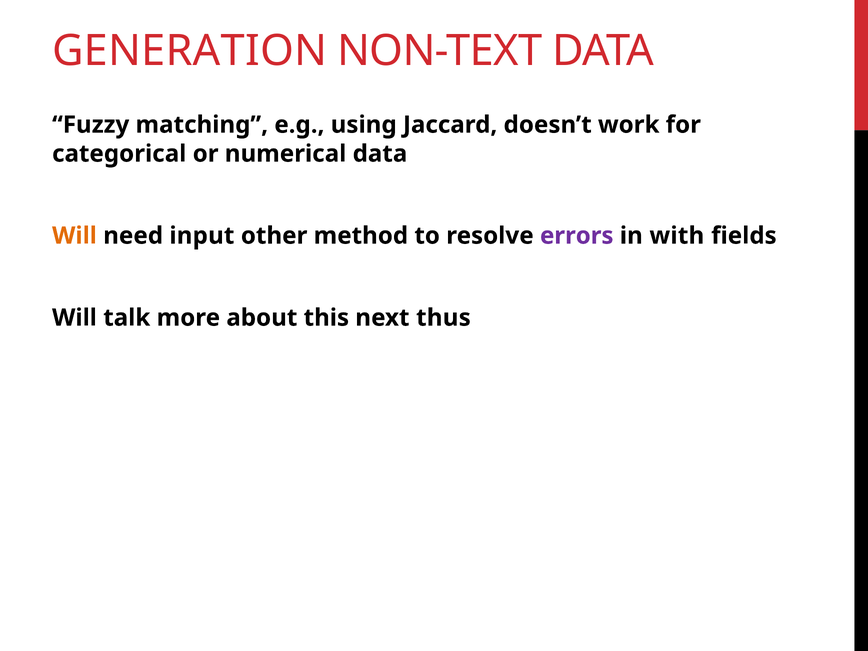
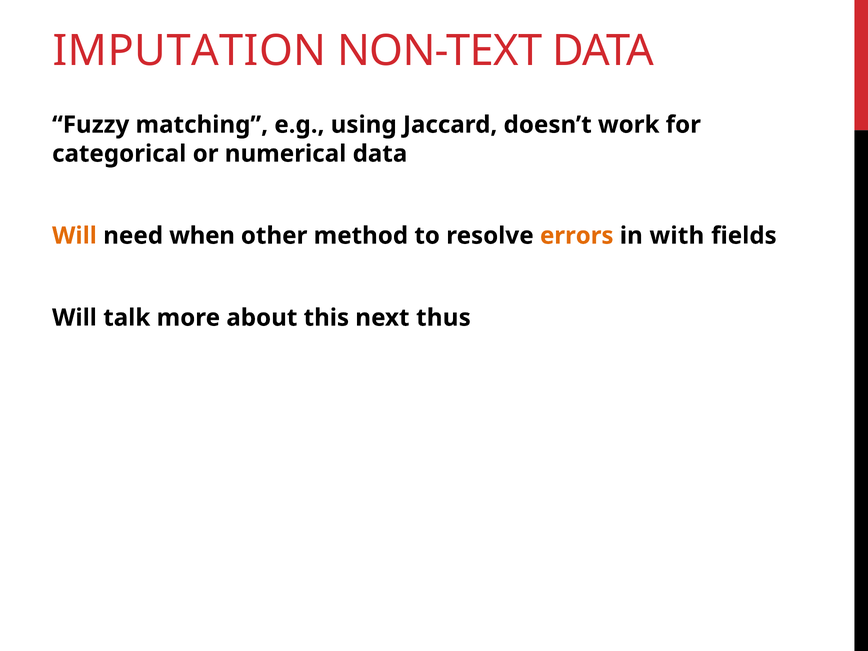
GENERATION: GENERATION -> IMPUTATION
input: input -> when
errors colour: purple -> orange
